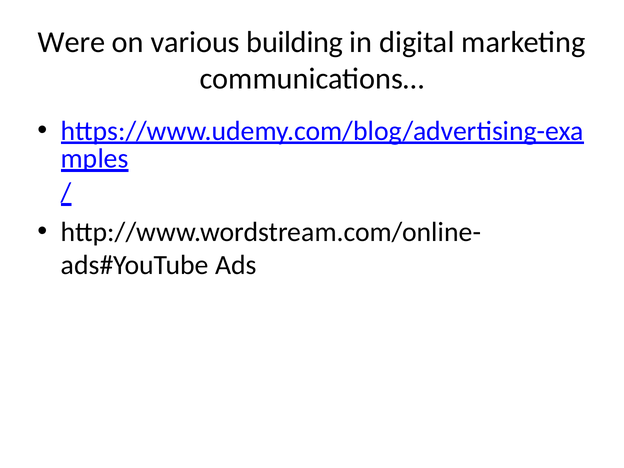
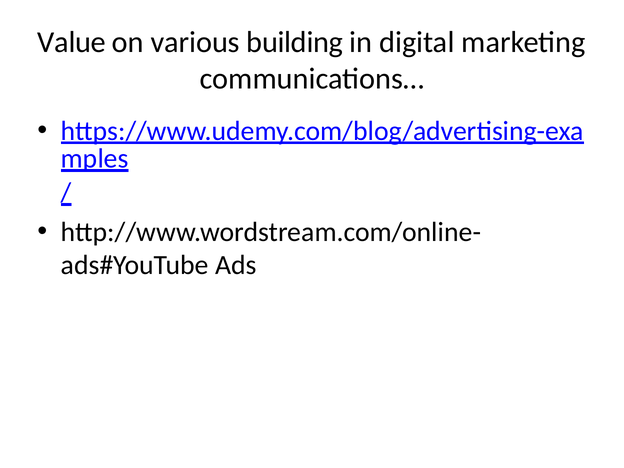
Were: Were -> Value
